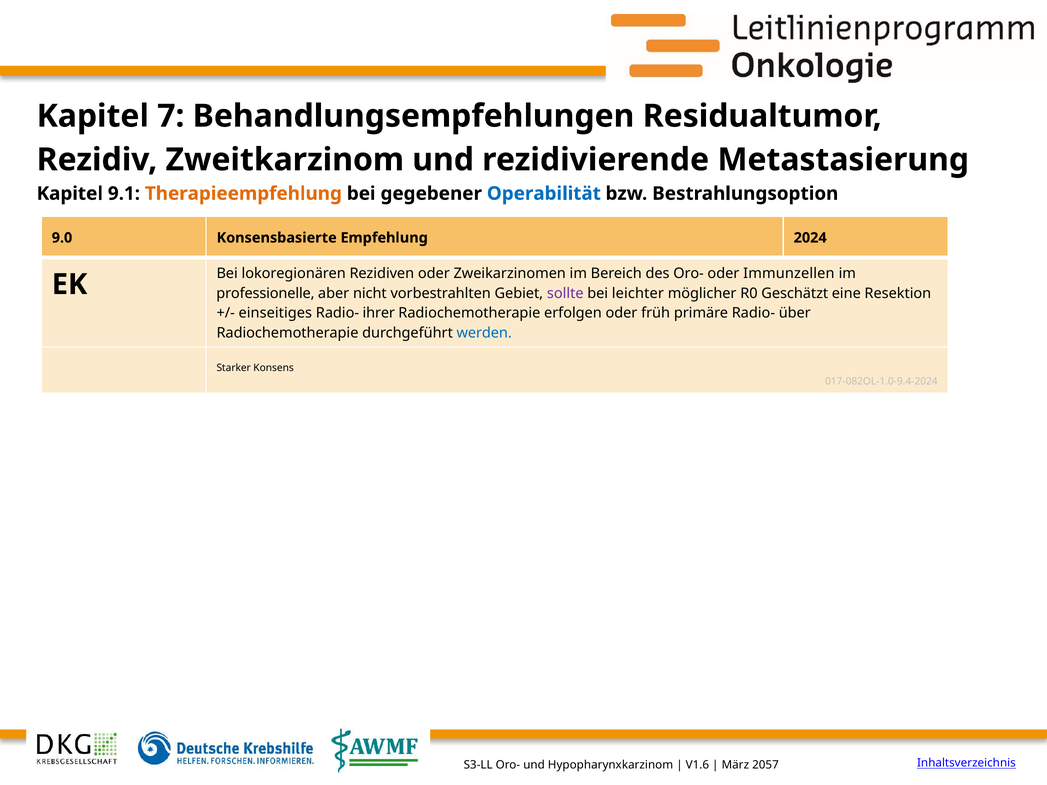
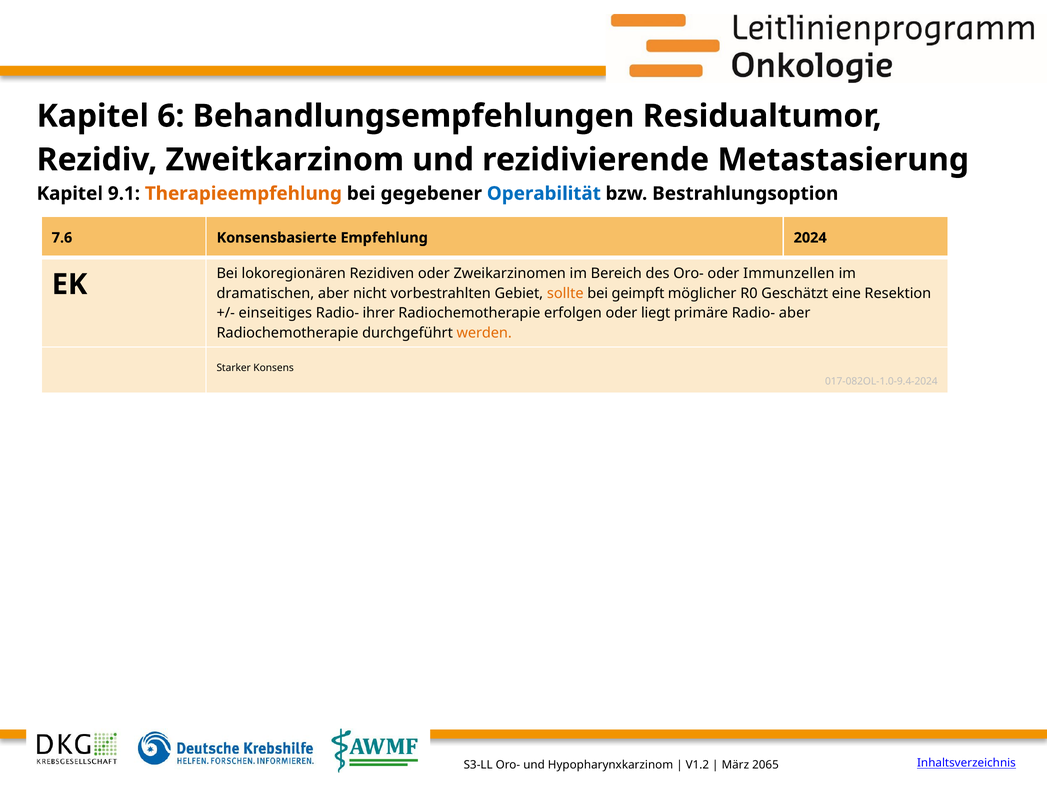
7: 7 -> 6
9.0: 9.0 -> 7.6
professionelle: professionelle -> dramatischen
sollte colour: purple -> orange
leichter: leichter -> geimpft
früh: früh -> liegt
Radio- über: über -> aber
werden colour: blue -> orange
V1.6: V1.6 -> V1.2
2057: 2057 -> 2065
